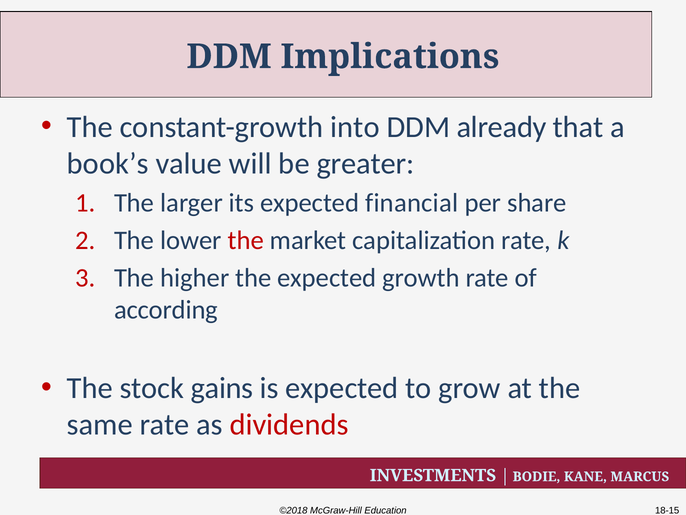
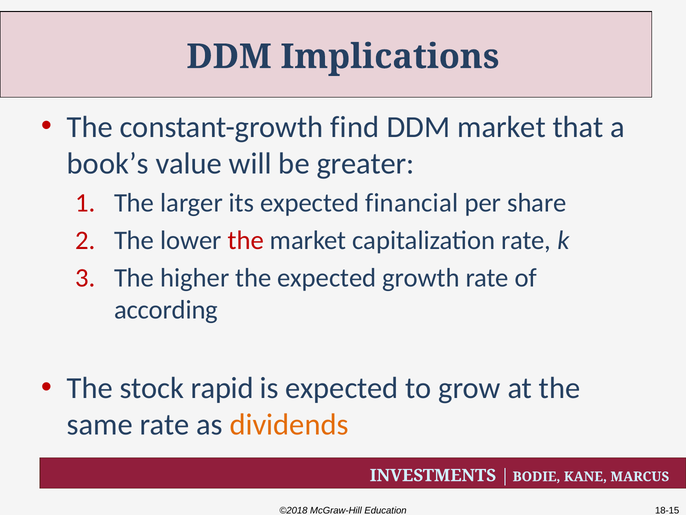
into: into -> find
DDM already: already -> market
gains: gains -> rapid
dividends colour: red -> orange
